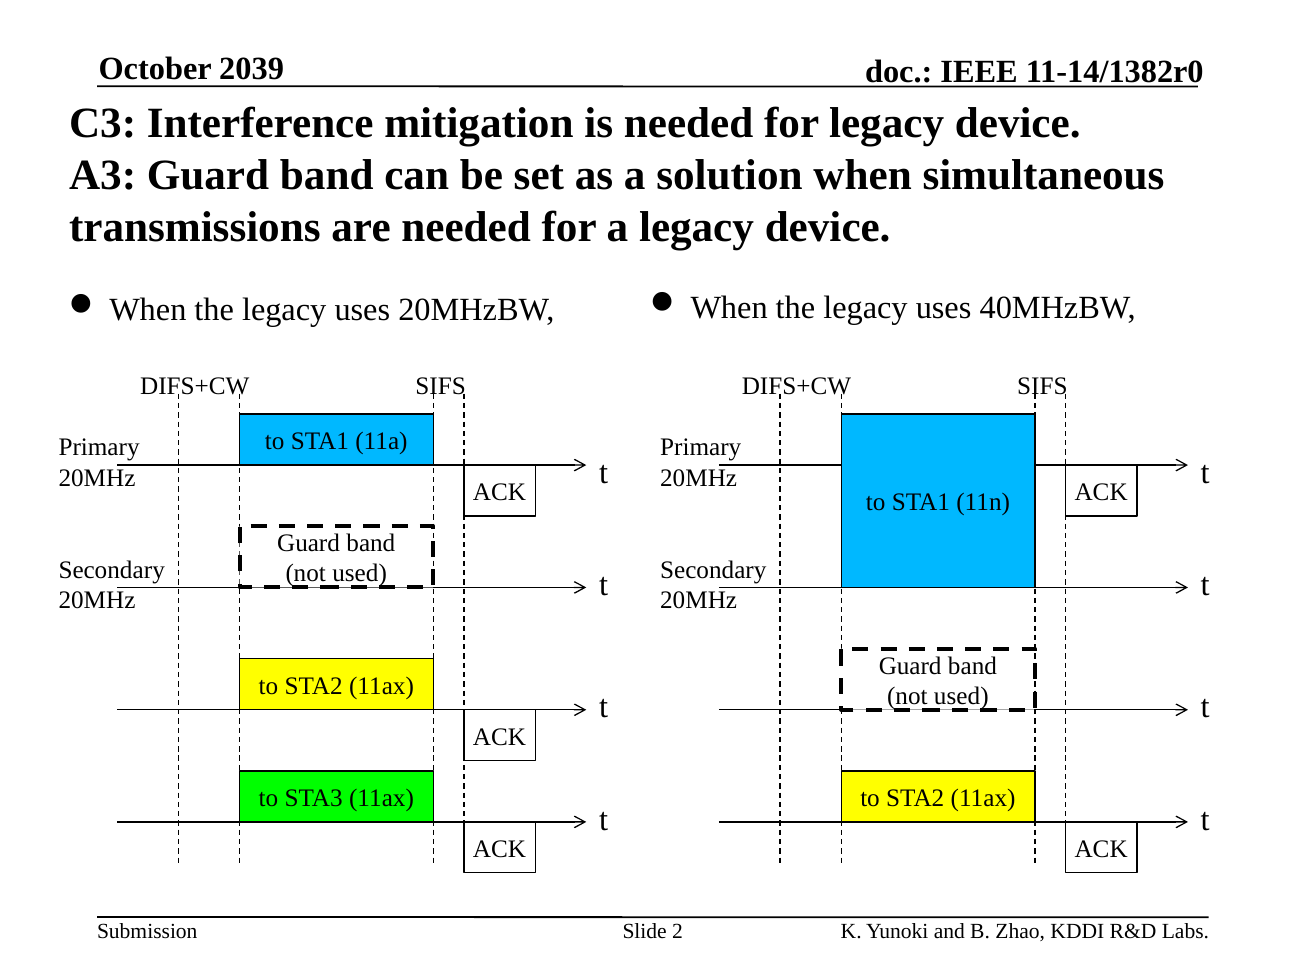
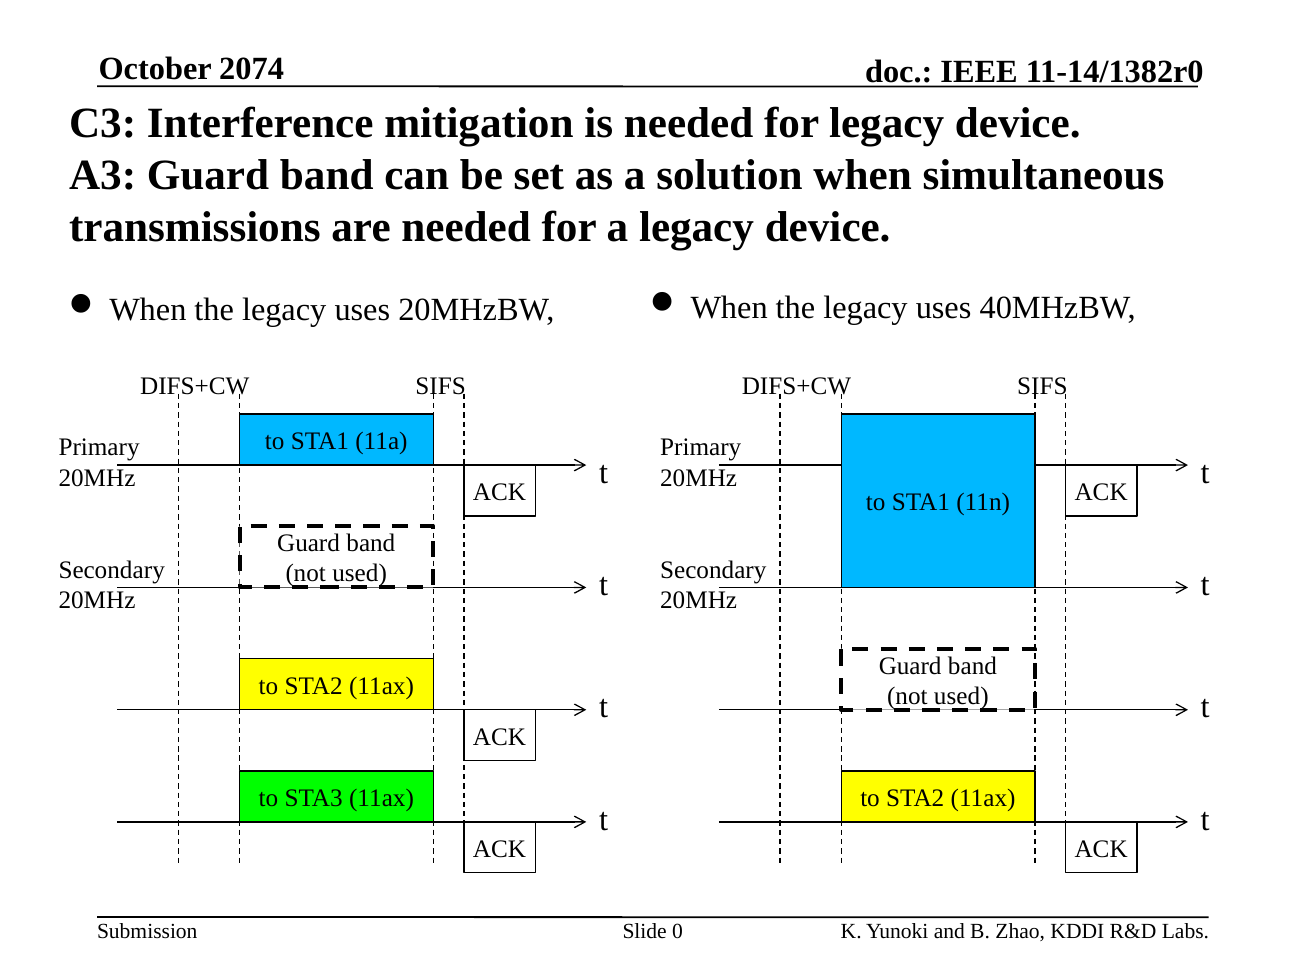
2039: 2039 -> 2074
2: 2 -> 0
